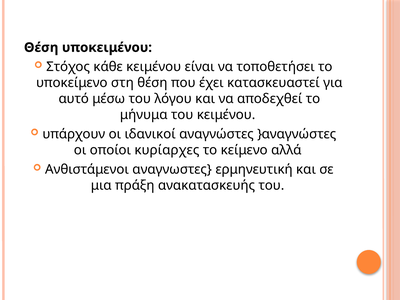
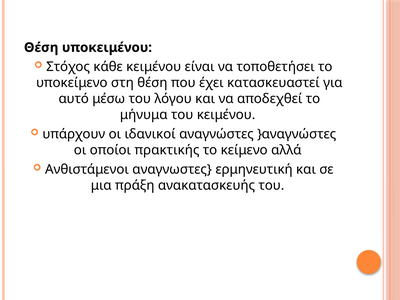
κυρίαρχες: κυρίαρχες -> πρακτικής
